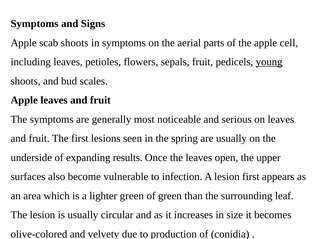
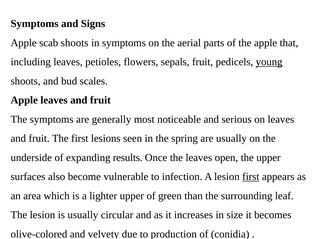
cell: cell -> that
first at (251, 177) underline: none -> present
lighter green: green -> upper
